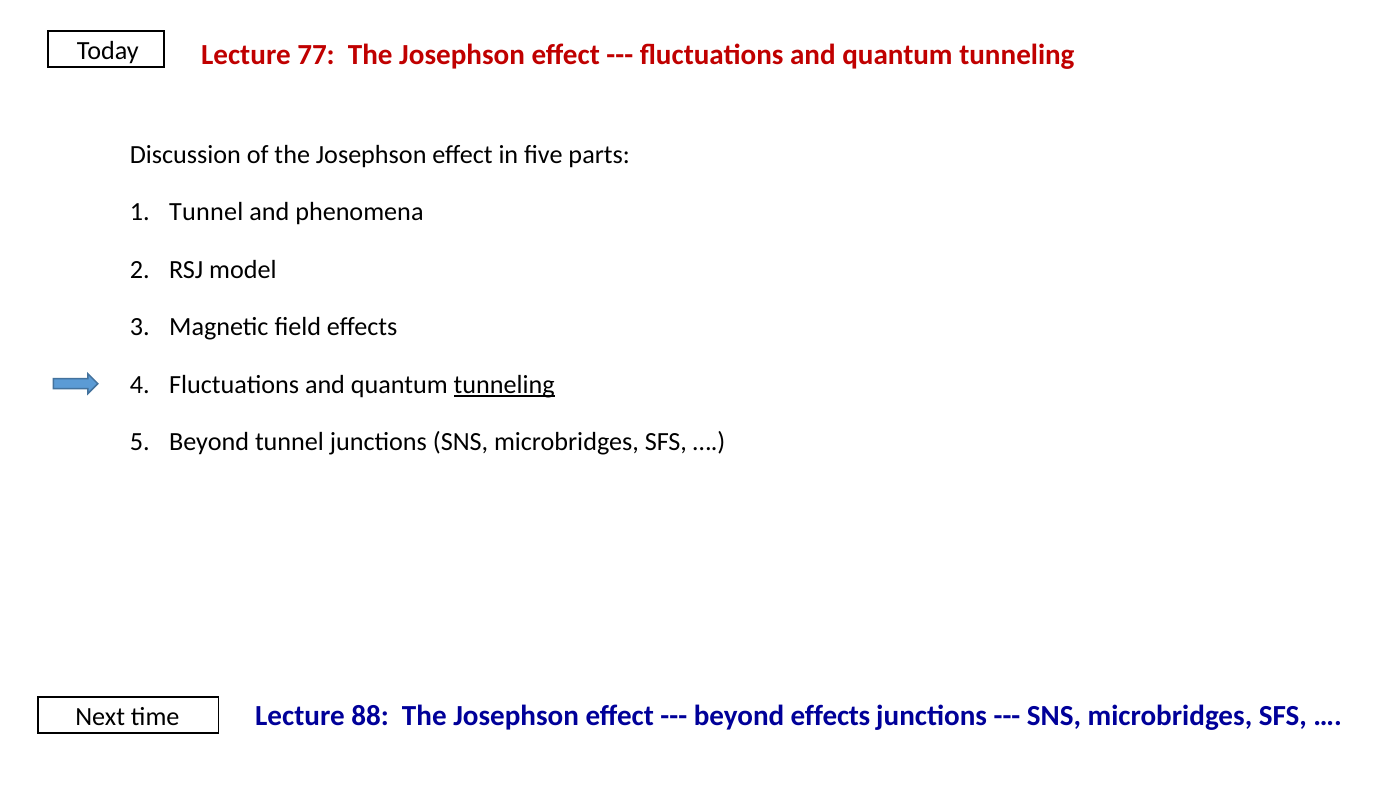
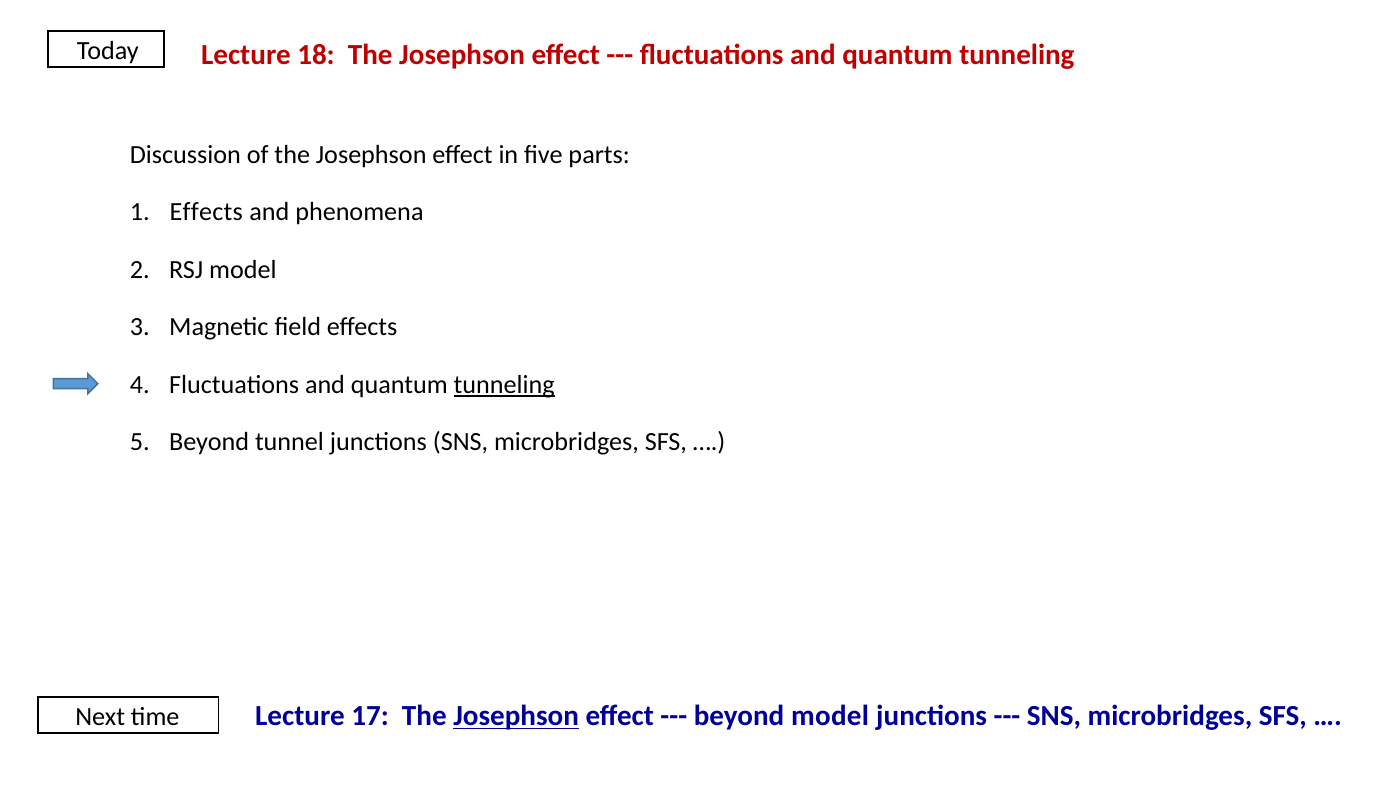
77: 77 -> 18
Tunnel at (206, 212): Tunnel -> Effects
88: 88 -> 17
Josephson at (516, 716) underline: none -> present
beyond effects: effects -> model
